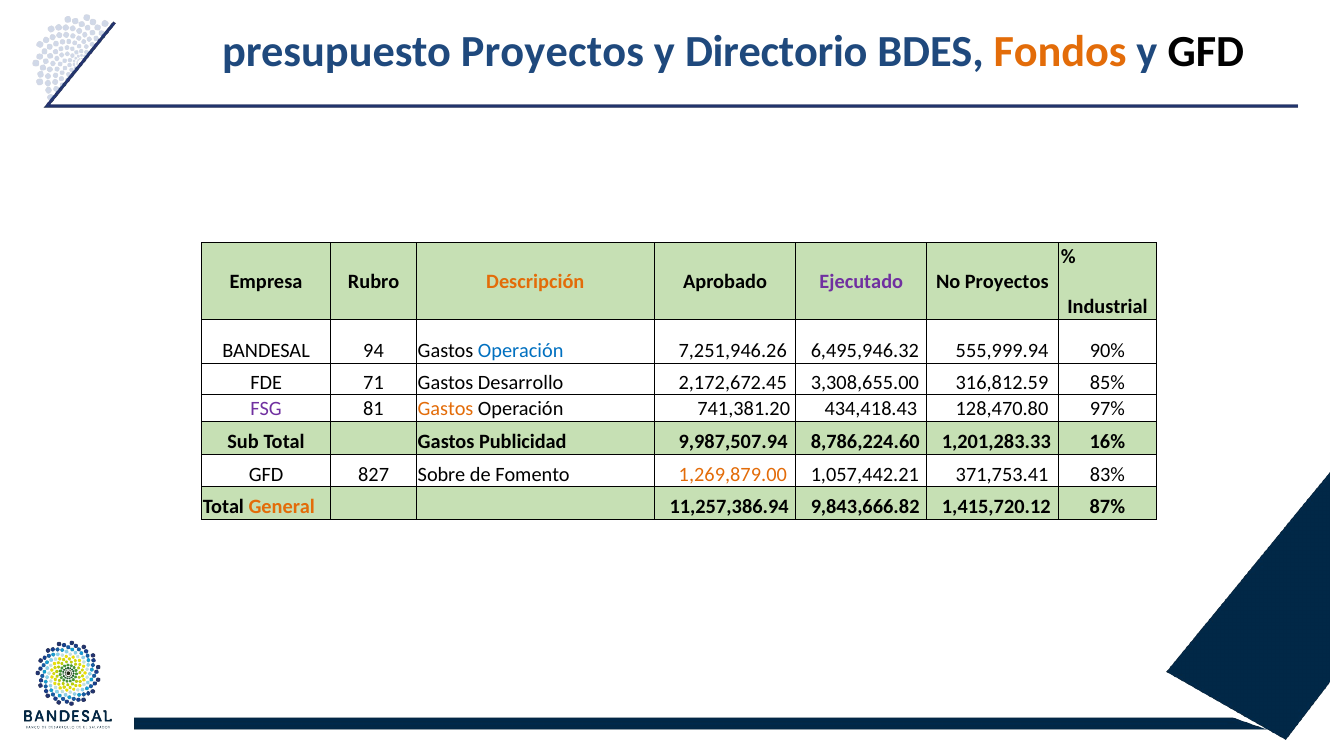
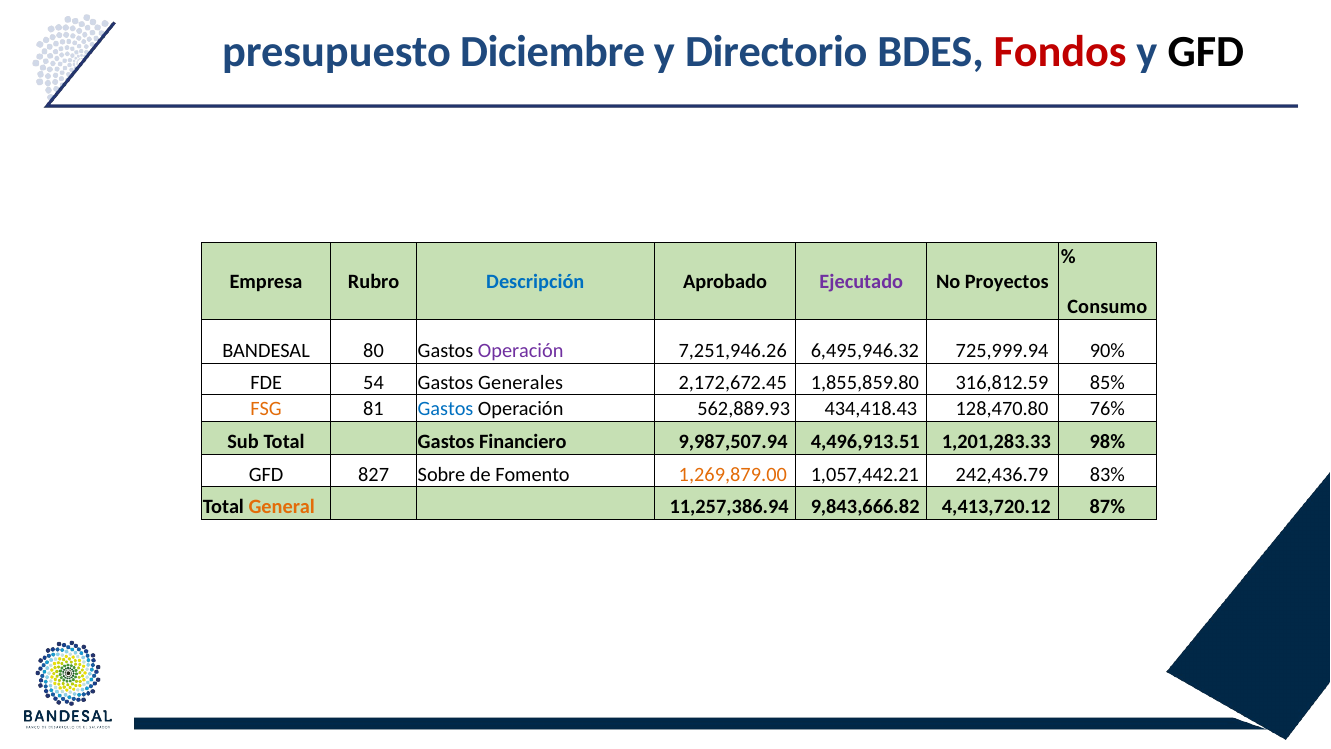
presupuesto Proyectos: Proyectos -> Diciembre
Fondos colour: orange -> red
Descripción colour: orange -> blue
Industrial: Industrial -> Consumo
94: 94 -> 80
Operación at (521, 351) colour: blue -> purple
555,999.94: 555,999.94 -> 725,999.94
71: 71 -> 54
Desarrollo: Desarrollo -> Generales
3,308,655.00: 3,308,655.00 -> 1,855,859.80
FSG colour: purple -> orange
Gastos at (446, 409) colour: orange -> blue
741,381.20: 741,381.20 -> 562,889.93
97%: 97% -> 76%
Publicidad: Publicidad -> Financiero
8,786,224.60: 8,786,224.60 -> 4,496,913.51
16%: 16% -> 98%
371,753.41: 371,753.41 -> 242,436.79
1,415,720.12: 1,415,720.12 -> 4,413,720.12
